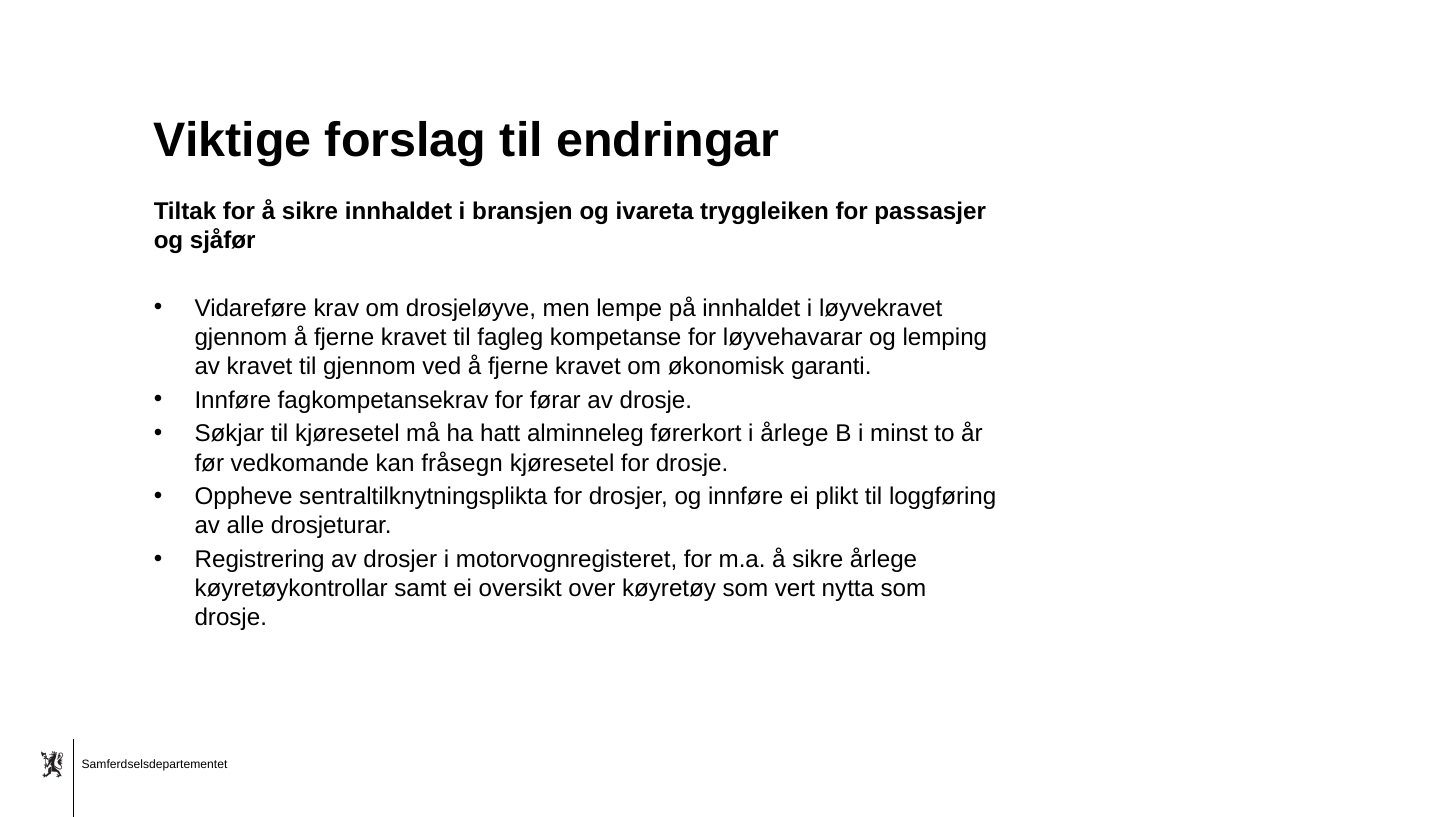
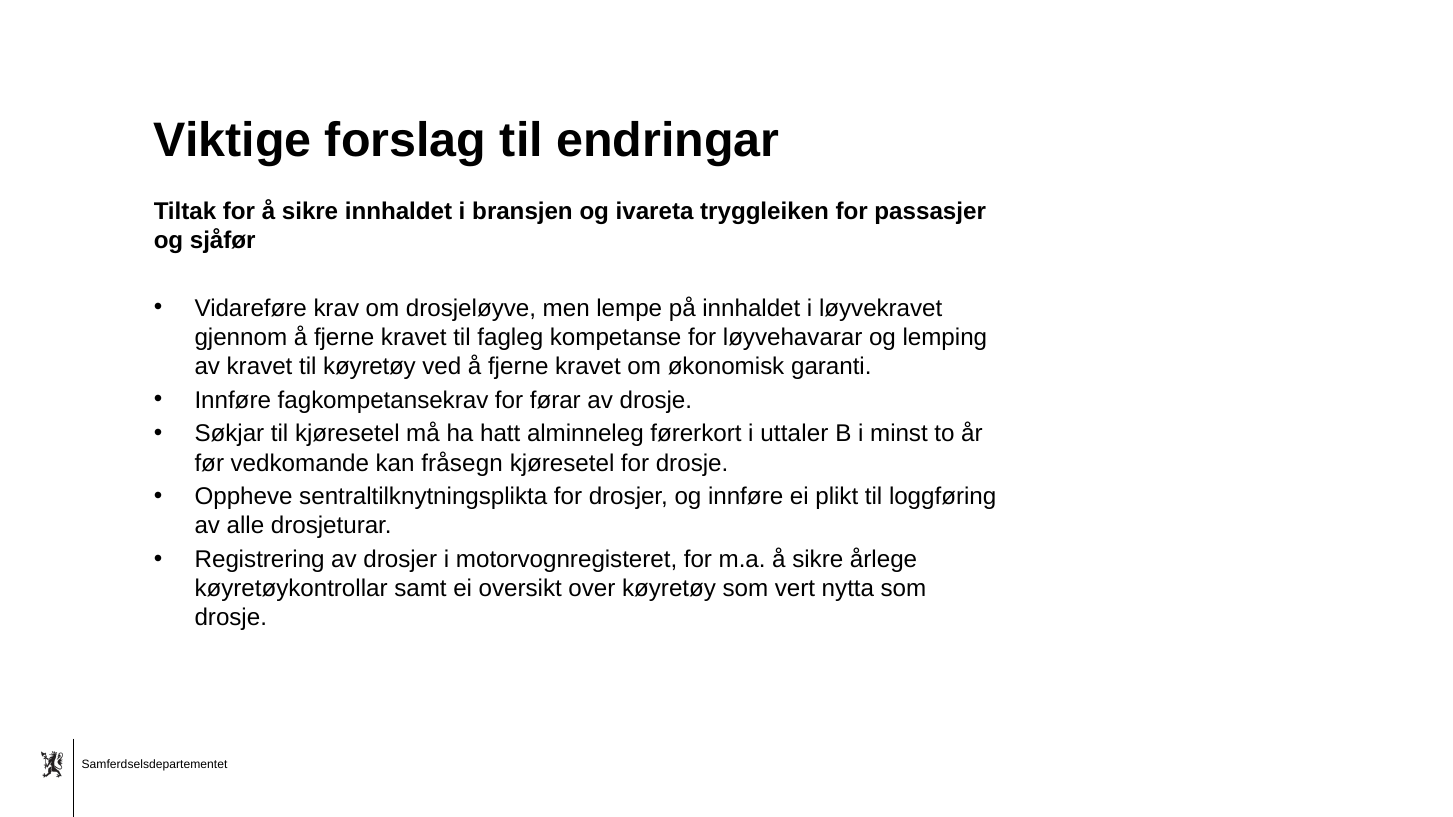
til gjennom: gjennom -> køyretøy
i årlege: årlege -> uttaler
